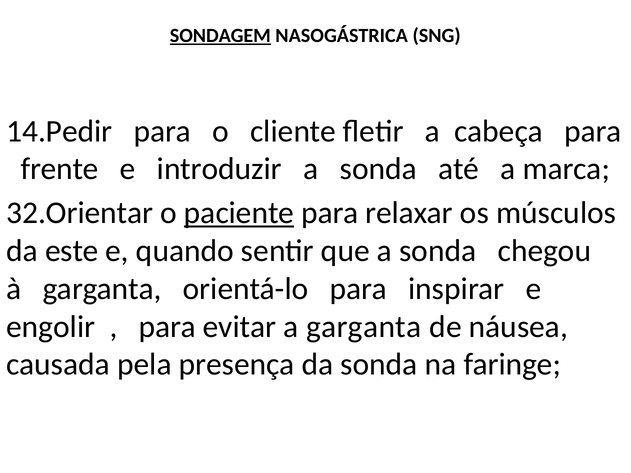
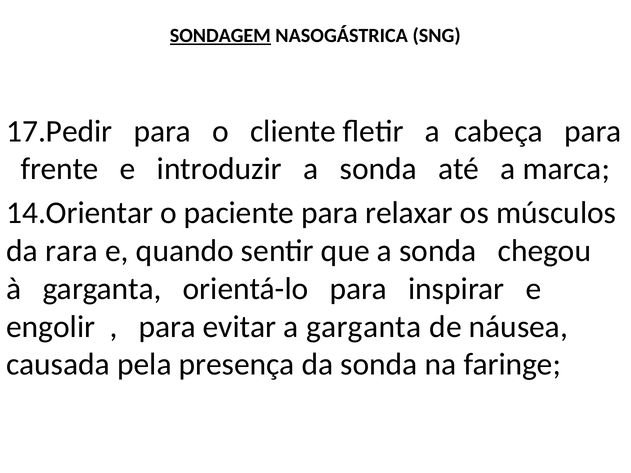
14.Pedir: 14.Pedir -> 17.Pedir
32.Orientar: 32.Orientar -> 14.Orientar
paciente underline: present -> none
este: este -> rara
